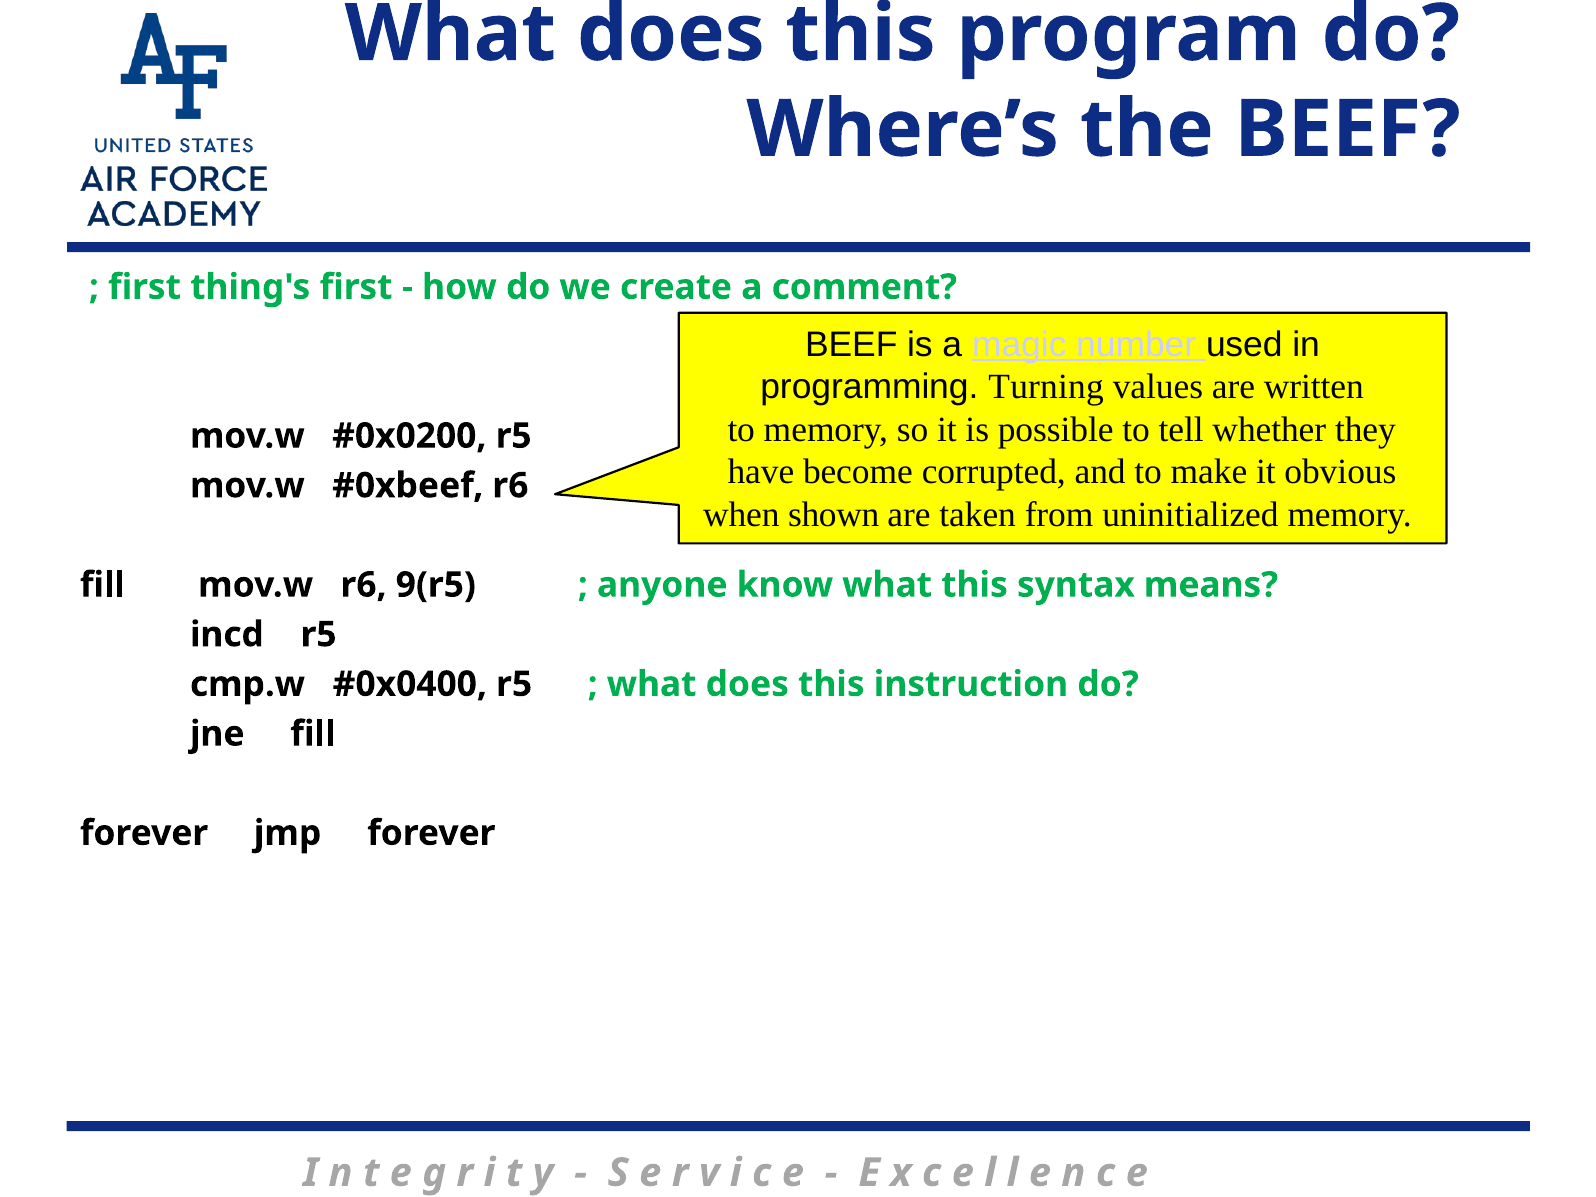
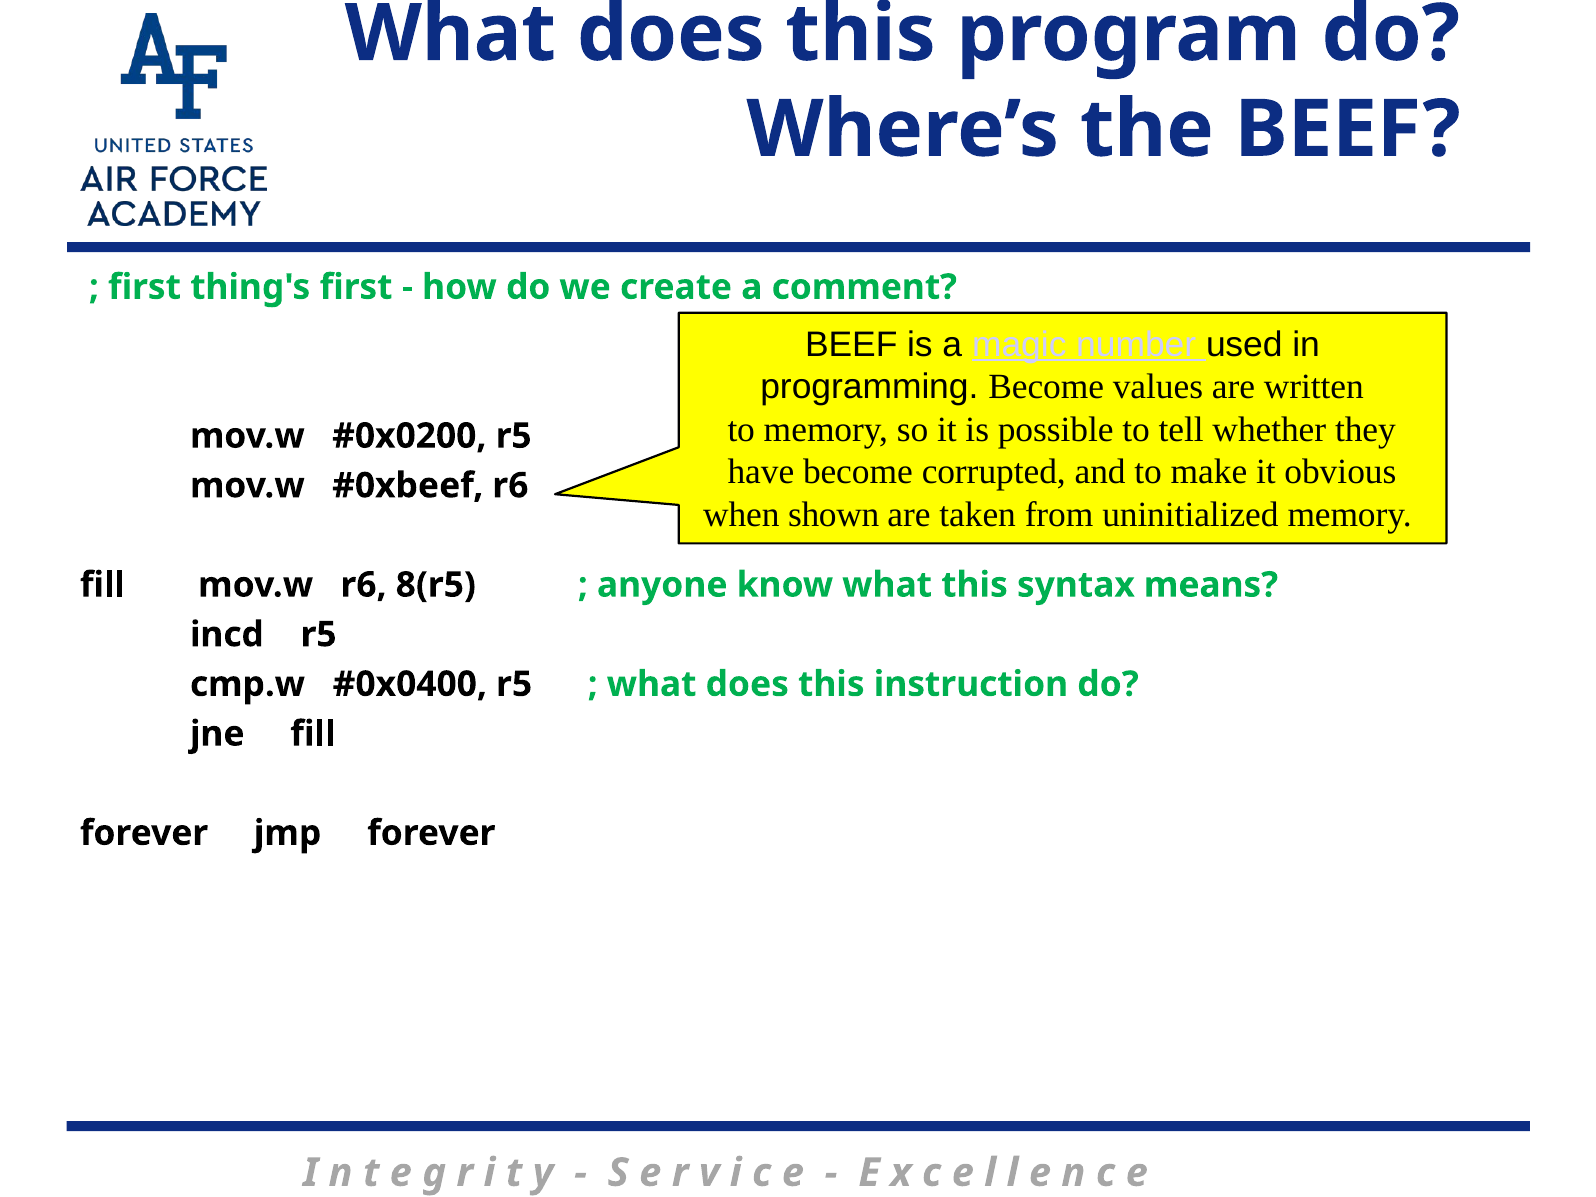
programming Turning: Turning -> Become
9(r5: 9(r5 -> 8(r5
